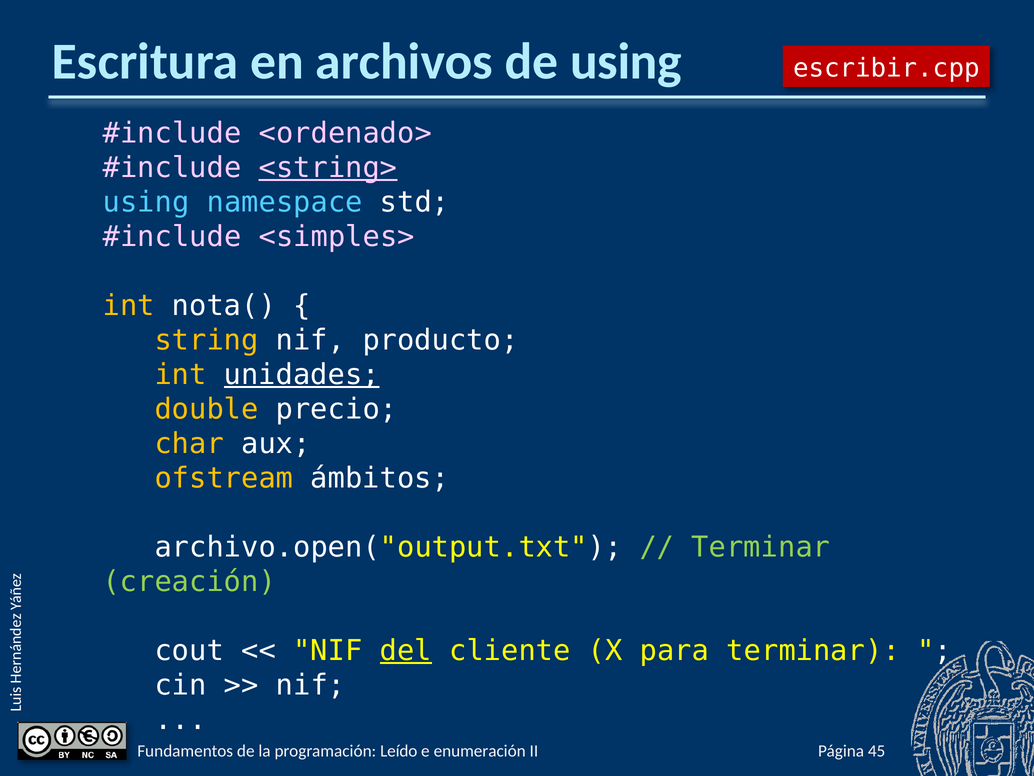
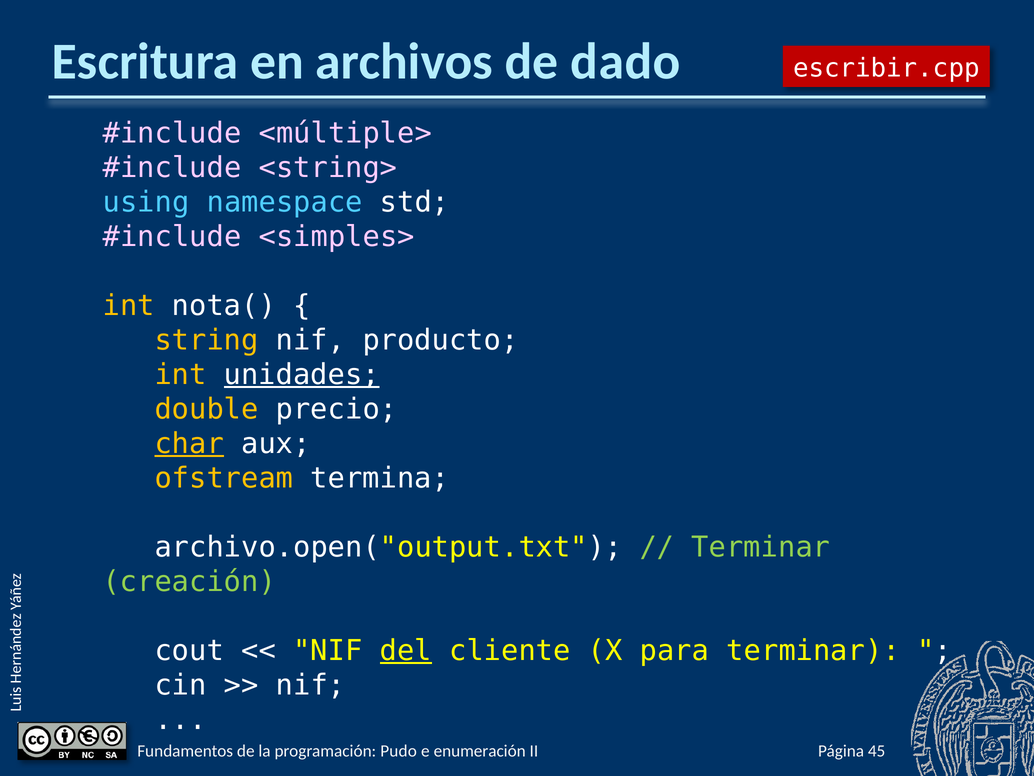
de using: using -> dado
<ordenado>: <ordenado> -> <múltiple>
<string> underline: present -> none
char underline: none -> present
ámbitos: ámbitos -> termina
Leído: Leído -> Pudo
